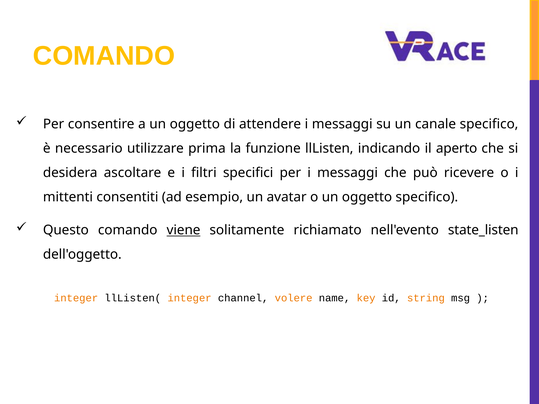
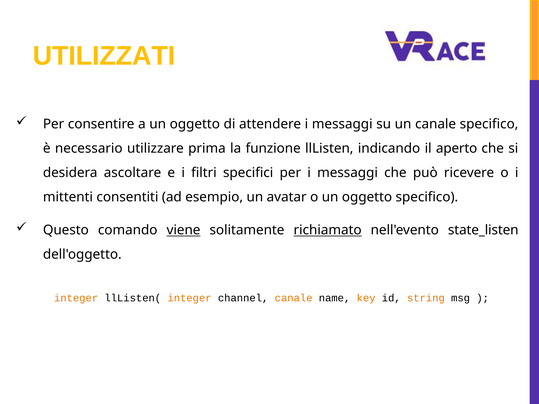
COMANDO at (104, 56): COMANDO -> UTILIZZATI
richiamato underline: none -> present
channel volere: volere -> canale
